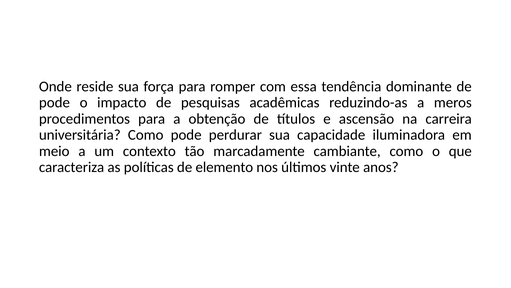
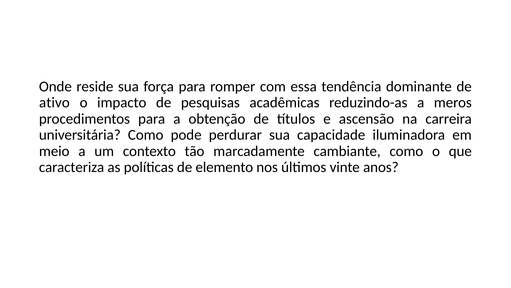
pode at (54, 102): pode -> ativo
